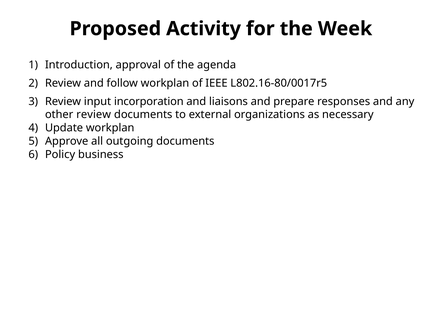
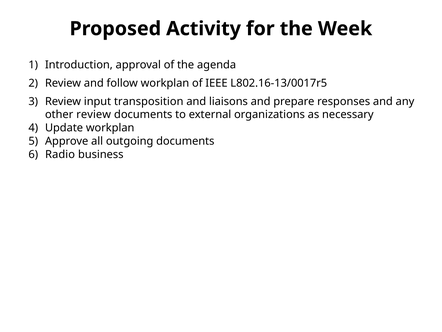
L802.16-80/0017r5: L802.16-80/0017r5 -> L802.16-13/0017r5
incorporation: incorporation -> transposition
Policy: Policy -> Radio
